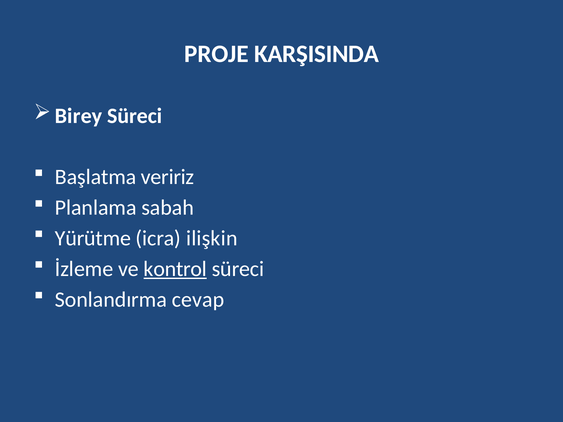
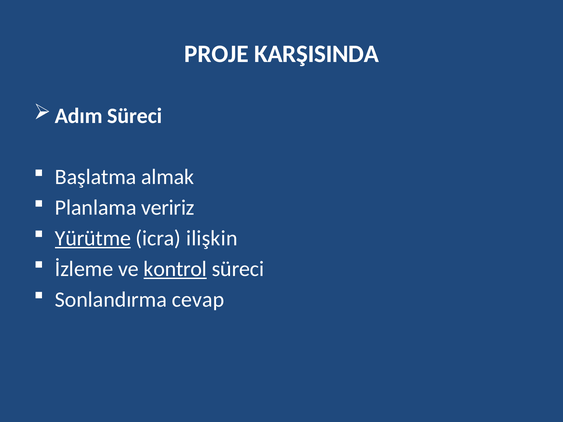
Birey: Birey -> Adım
veririz: veririz -> almak
sabah: sabah -> veririz
Yürütme underline: none -> present
